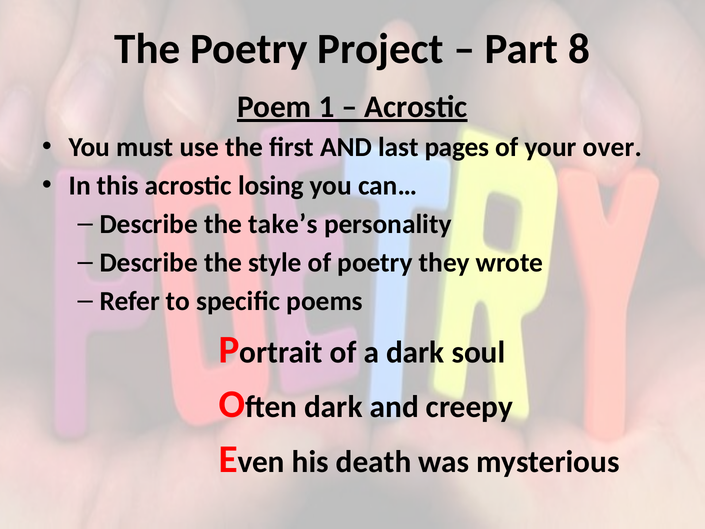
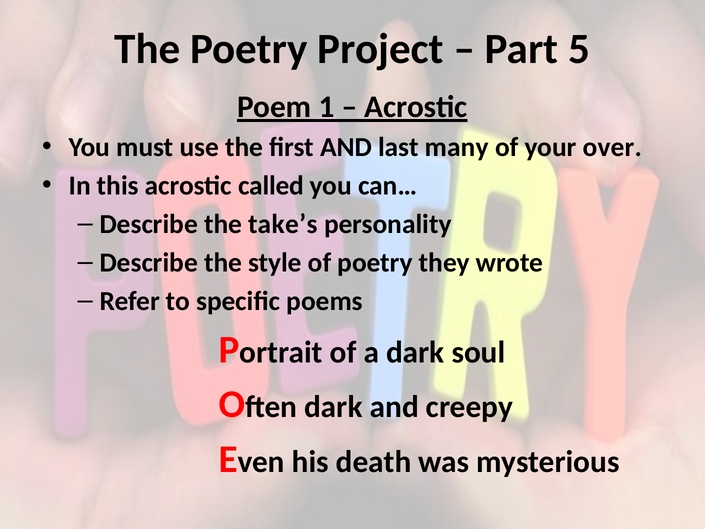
8: 8 -> 5
pages: pages -> many
losing: losing -> called
